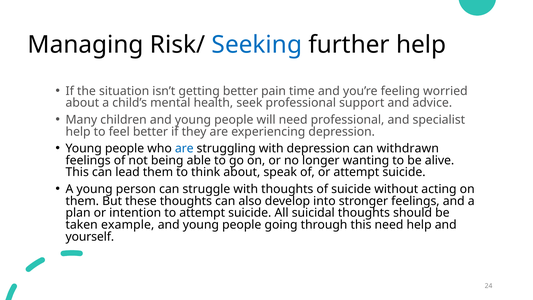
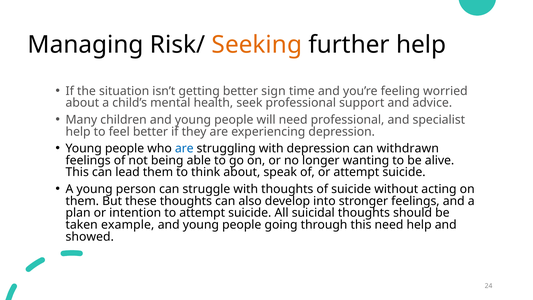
Seeking colour: blue -> orange
pain: pain -> sign
yourself: yourself -> showed
